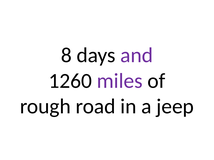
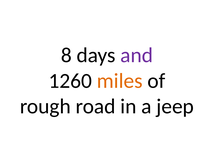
miles colour: purple -> orange
